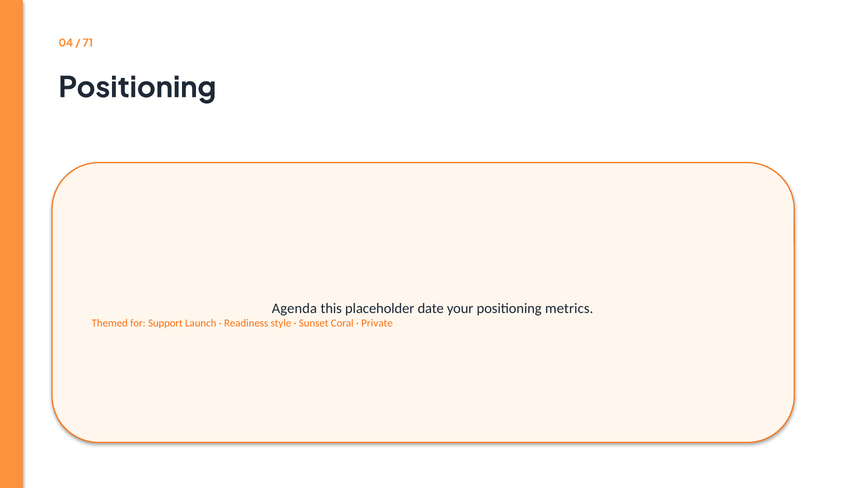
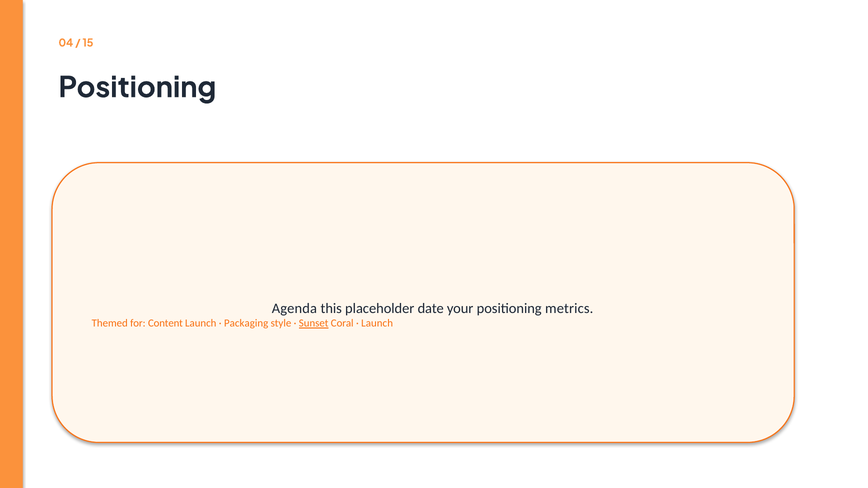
71: 71 -> 15
Support: Support -> Content
Readiness: Readiness -> Packaging
Sunset underline: none -> present
Private at (377, 324): Private -> Launch
